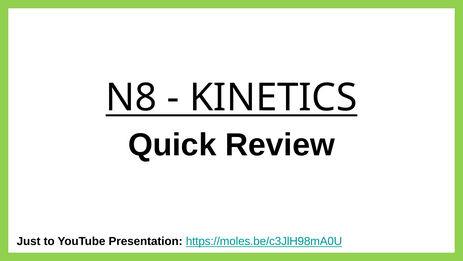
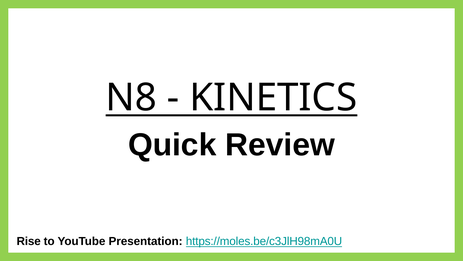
Just: Just -> Rise
